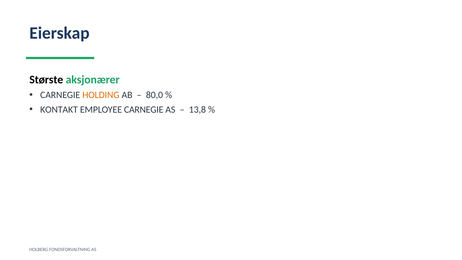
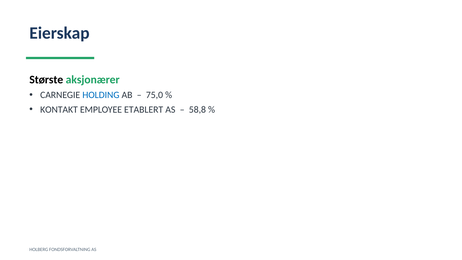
HOLDING colour: orange -> blue
80,0: 80,0 -> 75,0
EMPLOYEE CARNEGIE: CARNEGIE -> ETABLERT
13,8: 13,8 -> 58,8
